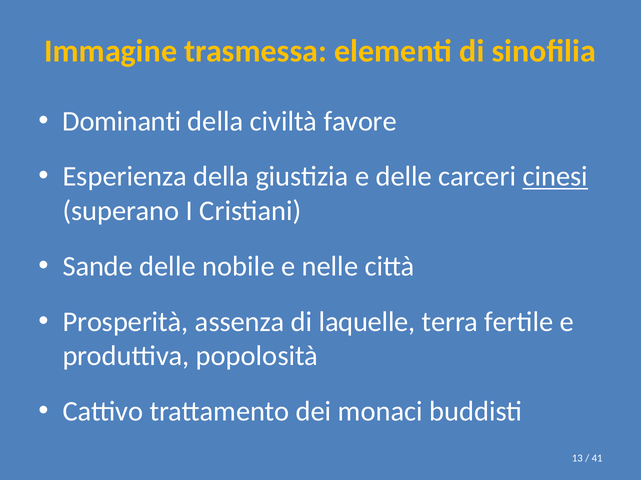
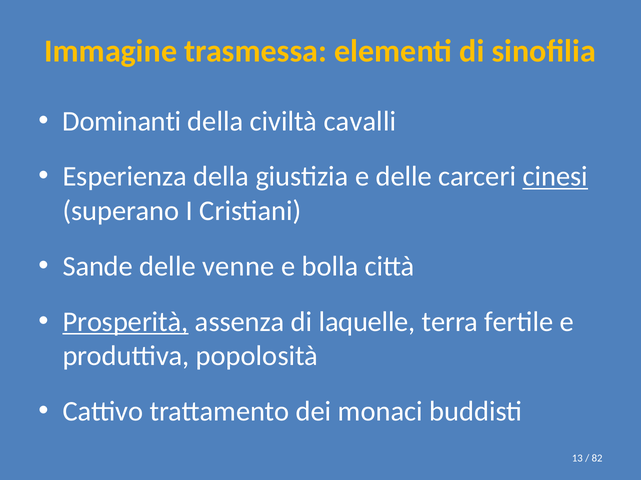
favore: favore -> cavalli
nobile: nobile -> venne
nelle: nelle -> bolla
Prosperità underline: none -> present
41: 41 -> 82
